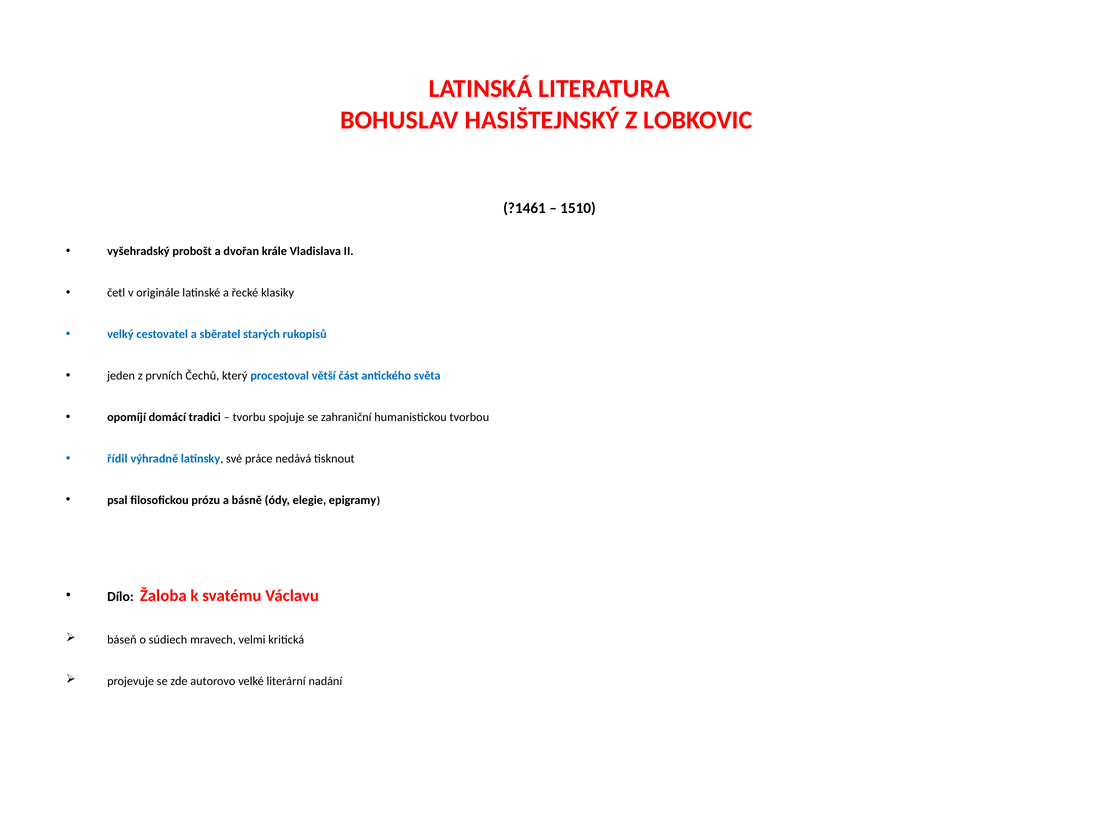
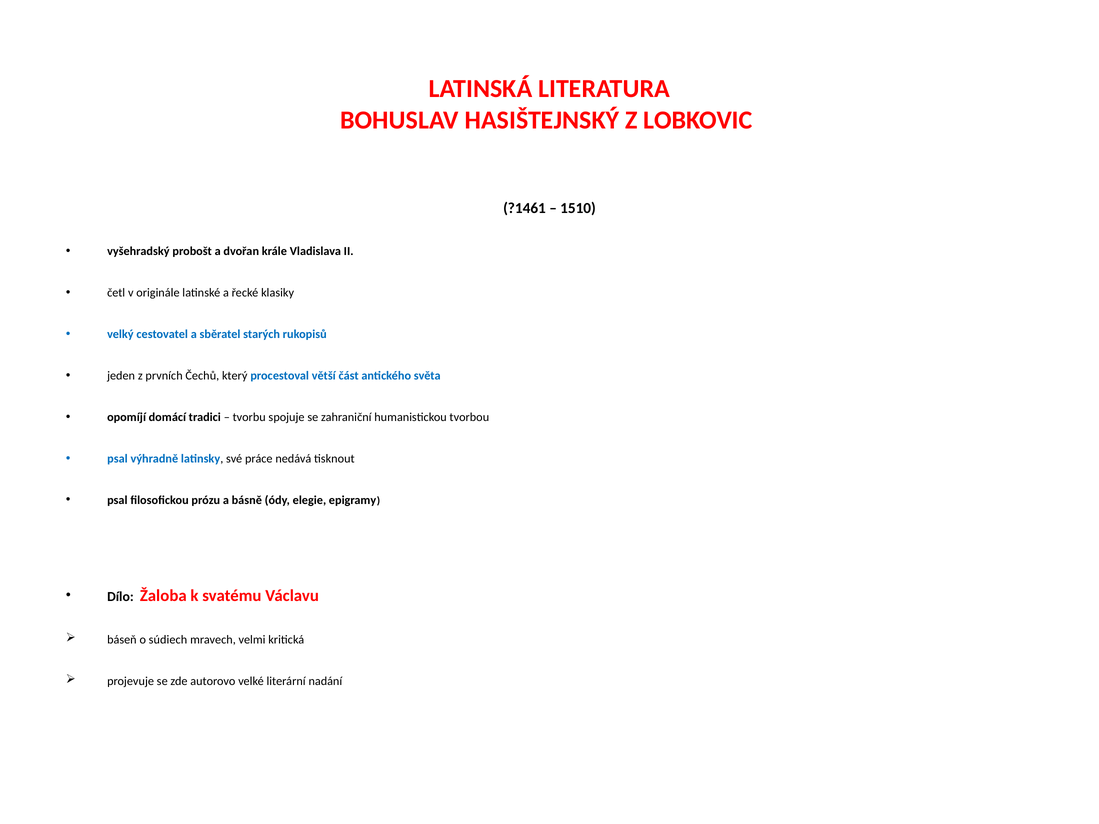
řídil at (117, 459): řídil -> psal
